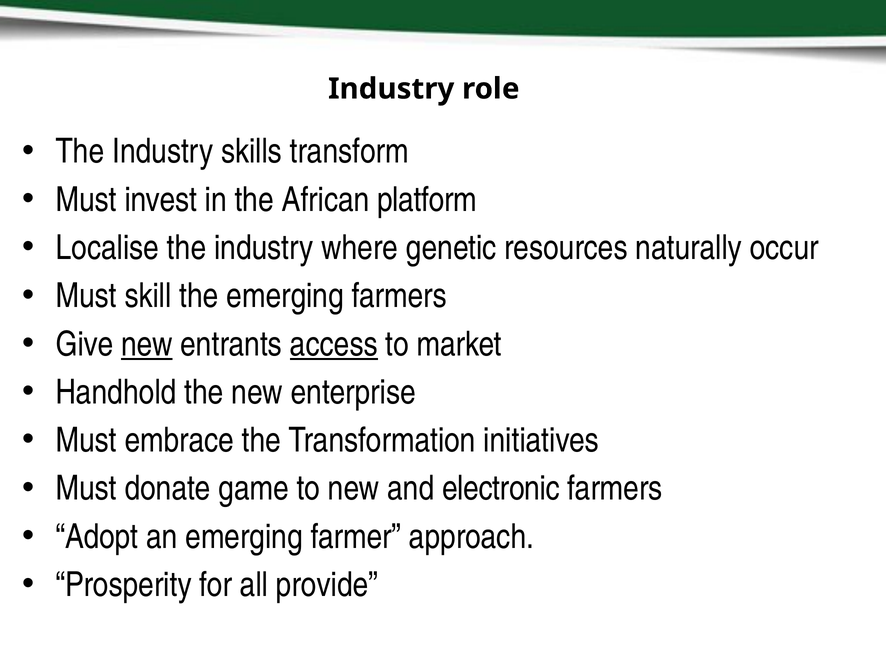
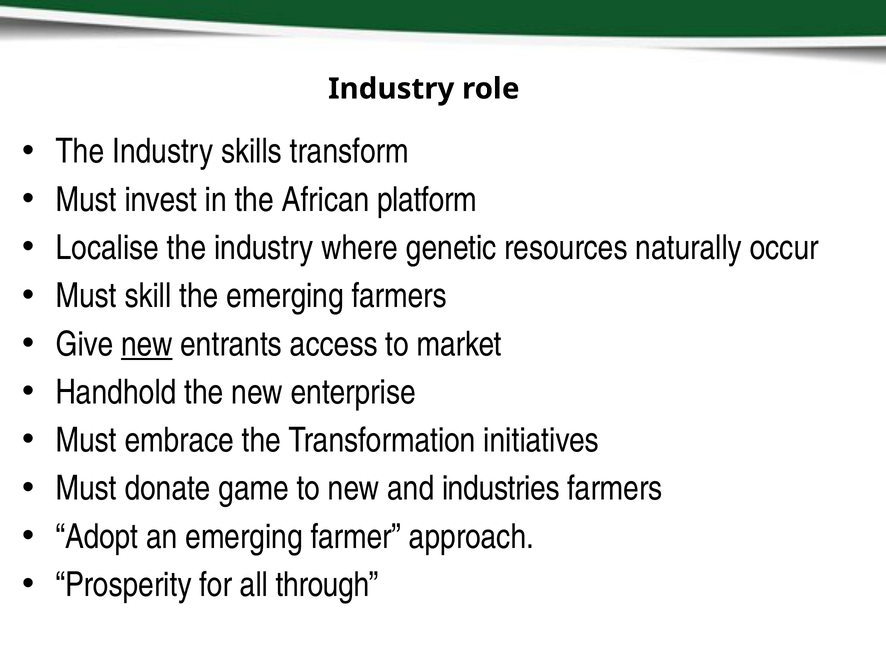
access underline: present -> none
electronic: electronic -> industries
provide: provide -> through
